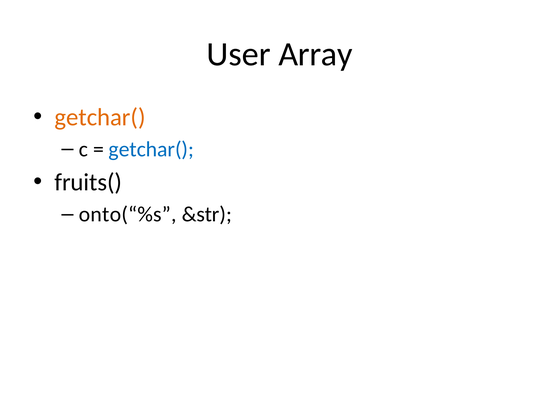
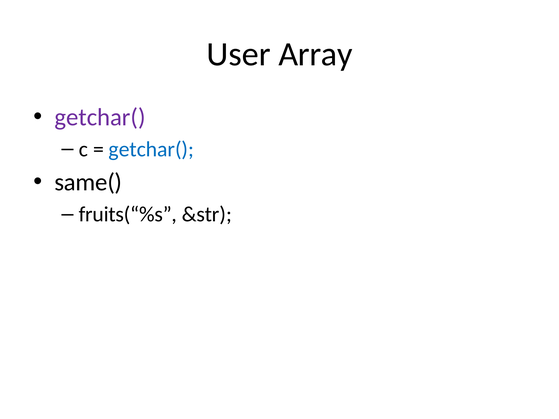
getchar( at (100, 117) colour: orange -> purple
fruits(: fruits( -> same(
onto(“%s: onto(“%s -> fruits(“%s
